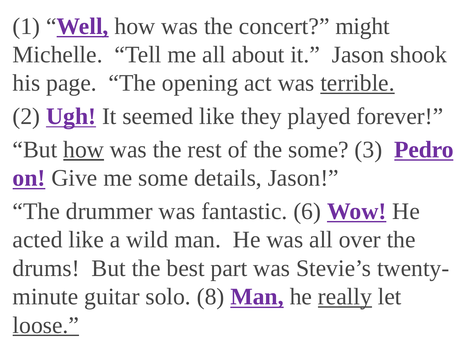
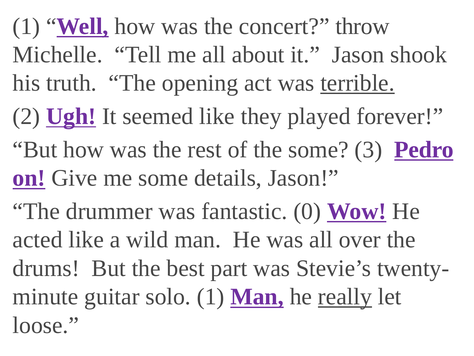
might: might -> throw
page: page -> truth
how at (84, 149) underline: present -> none
6: 6 -> 0
solo 8: 8 -> 1
loose underline: present -> none
